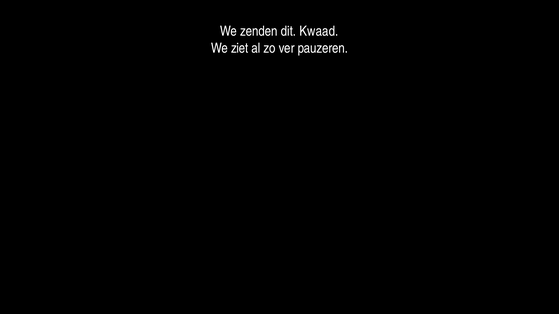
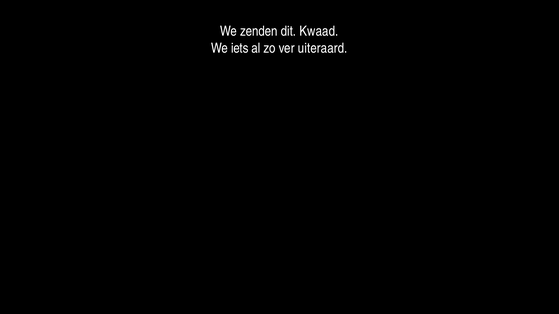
ziet: ziet -> iets
pauzeren: pauzeren -> uiteraard
